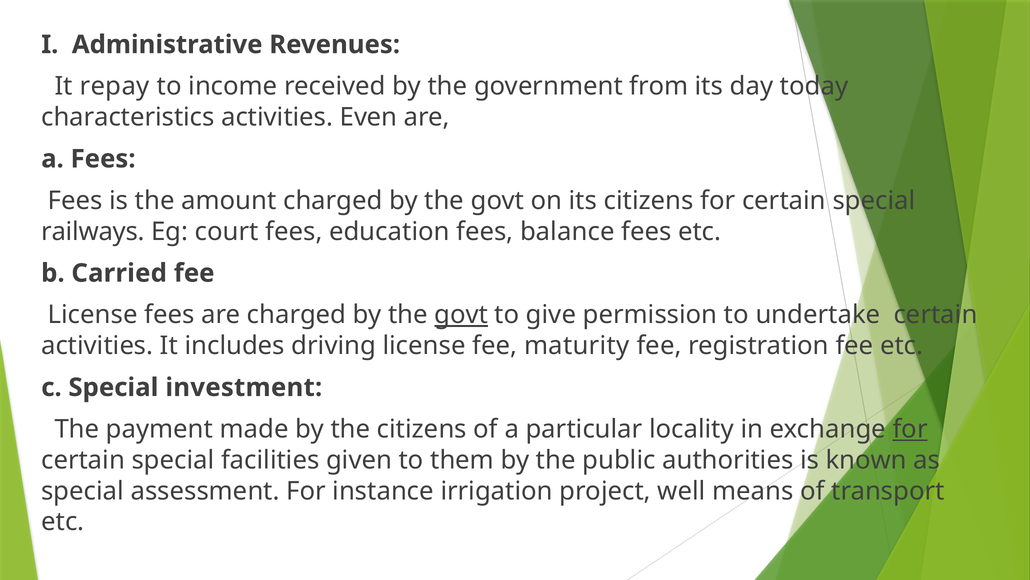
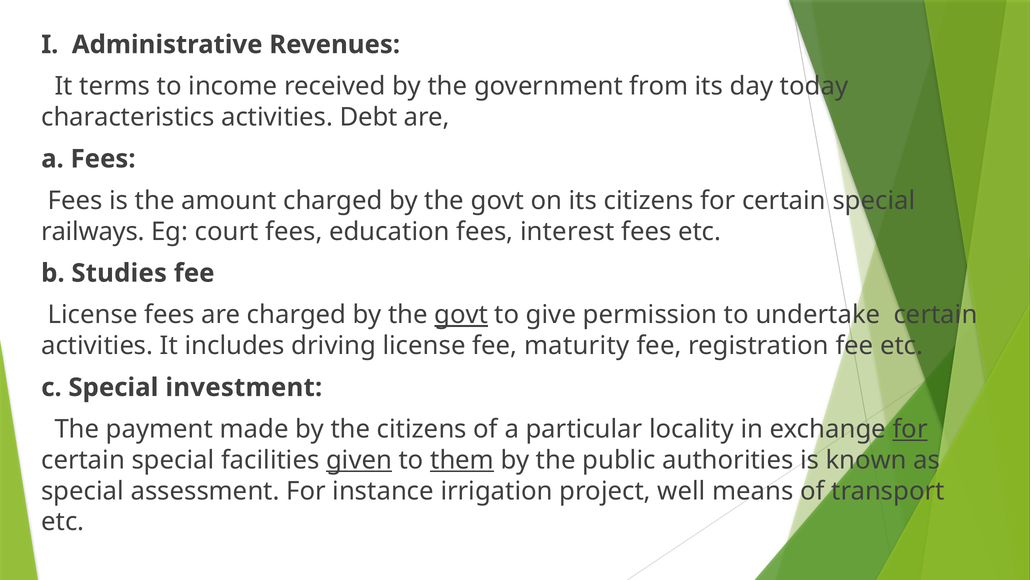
repay: repay -> terms
Even: Even -> Debt
balance: balance -> interest
Carried: Carried -> Studies
given underline: none -> present
them underline: none -> present
